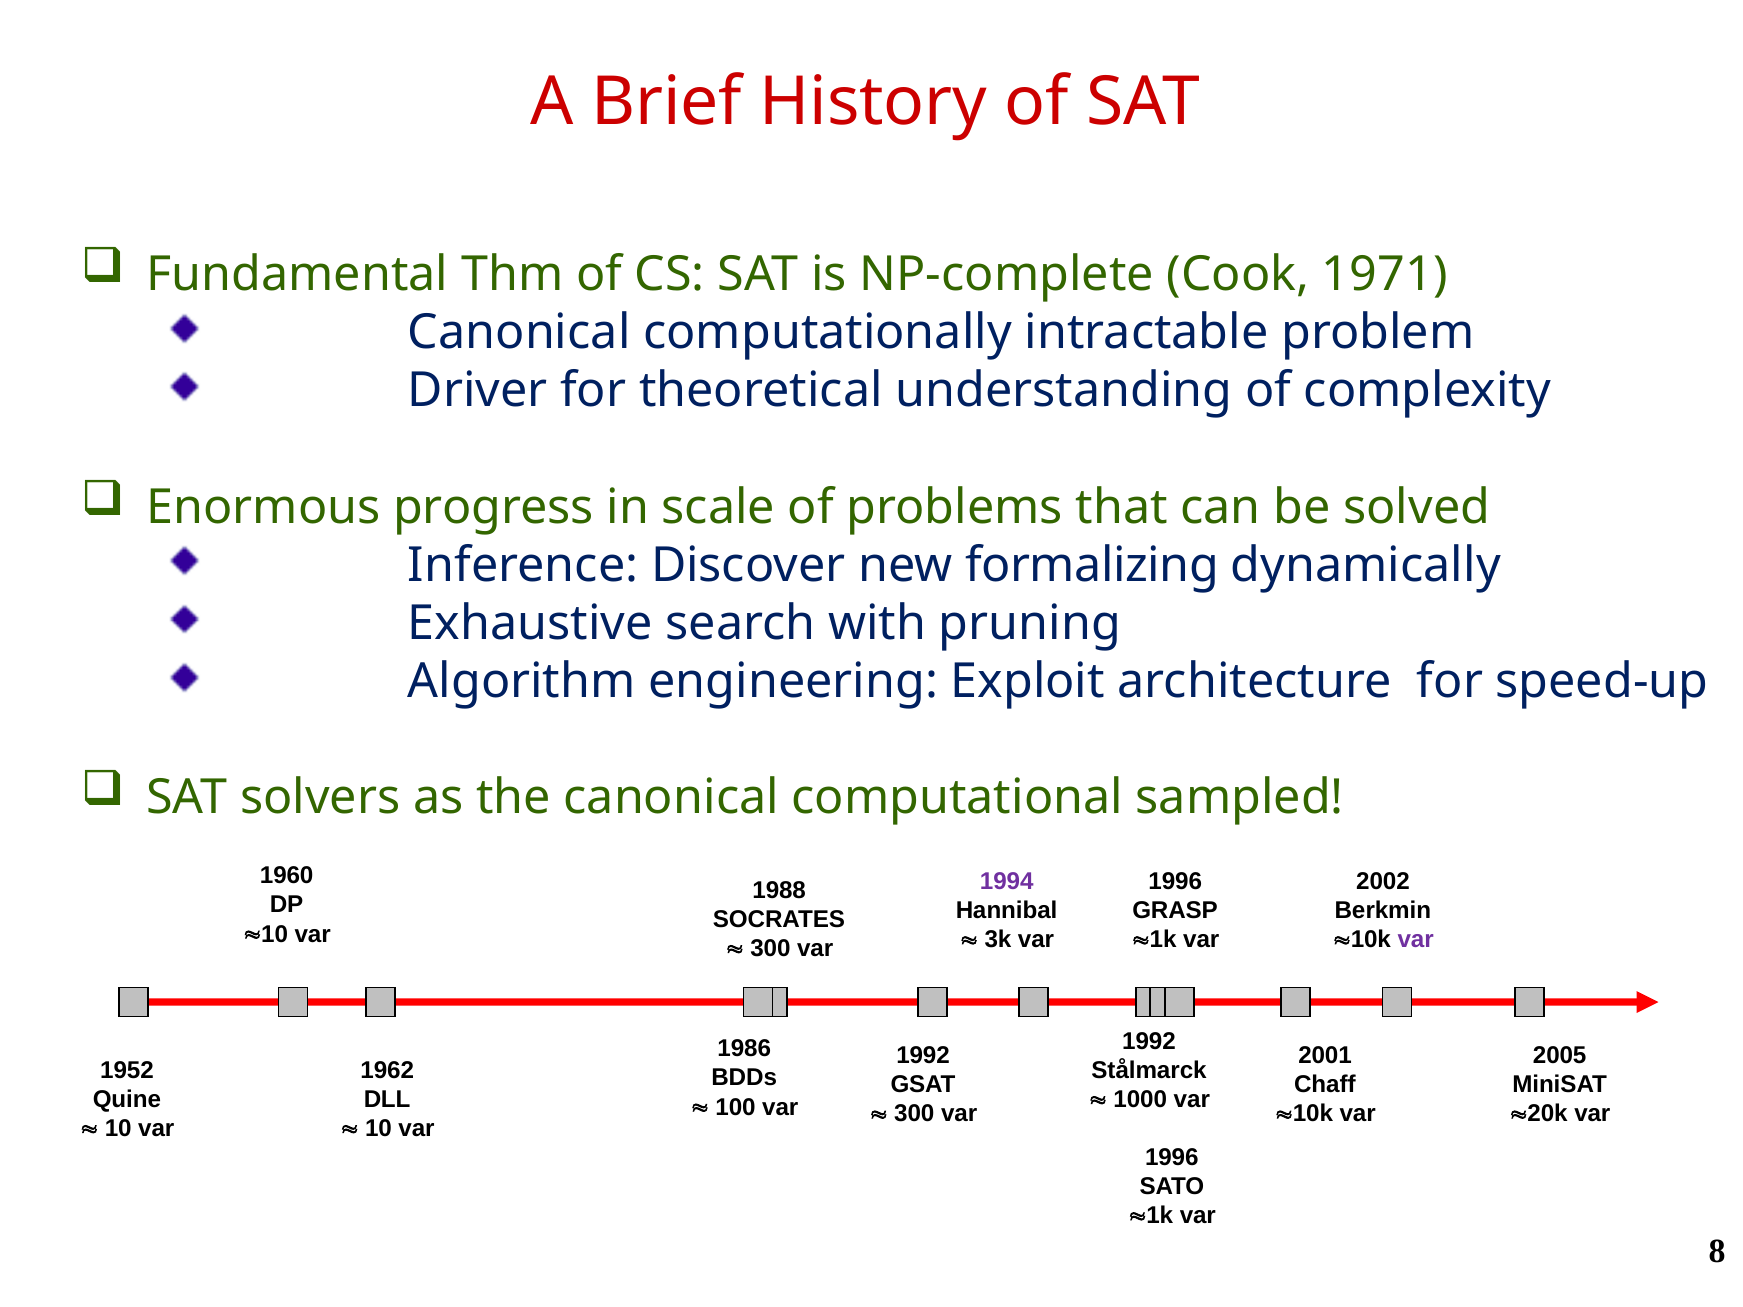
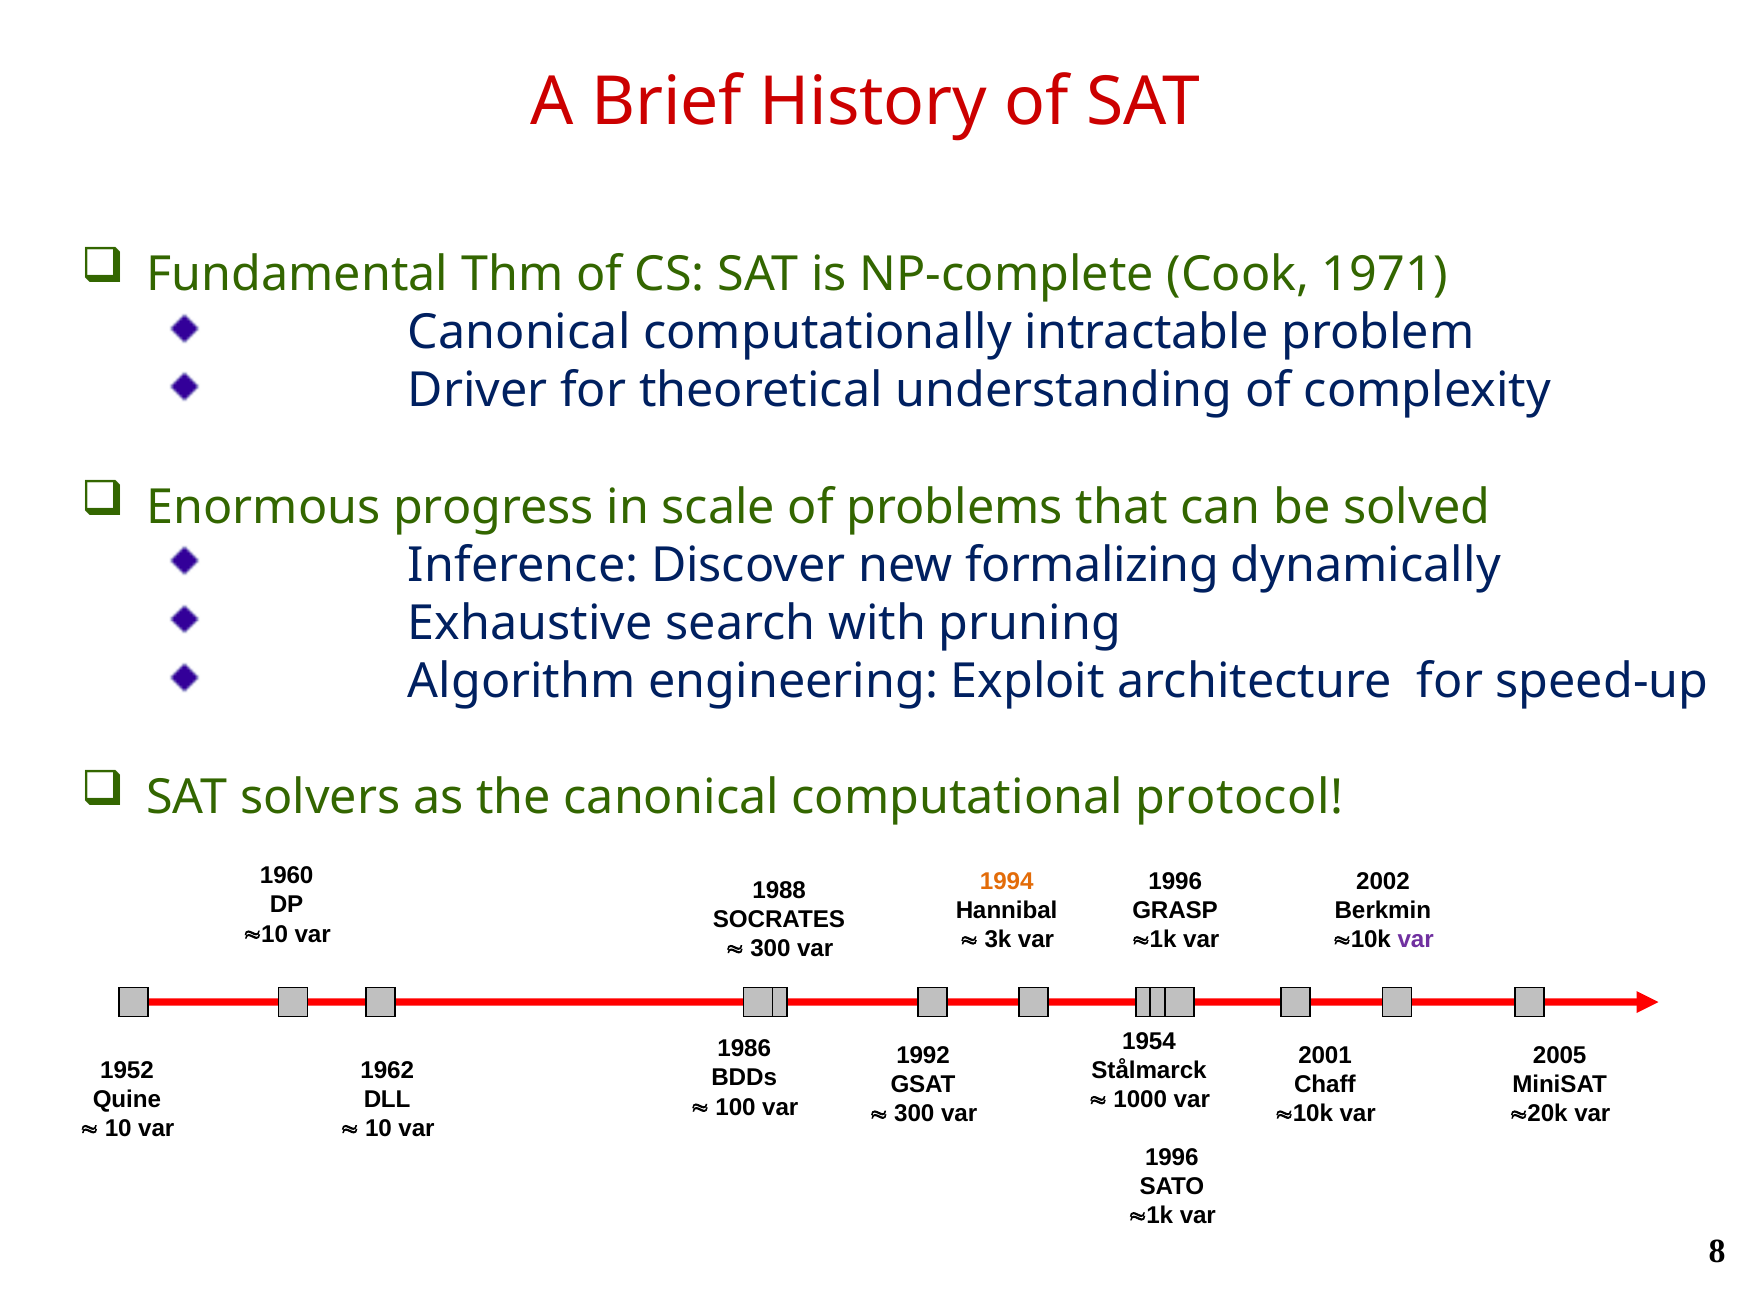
sampled: sampled -> protocol
1994 colour: purple -> orange
1992 at (1149, 1042): 1992 -> 1954
